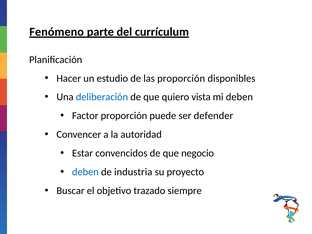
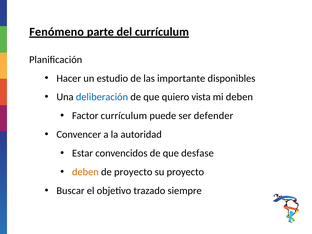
las proporción: proporción -> importante
Factor proporción: proporción -> currículum
negocio: negocio -> desfase
deben at (85, 172) colour: blue -> orange
de industria: industria -> proyecto
